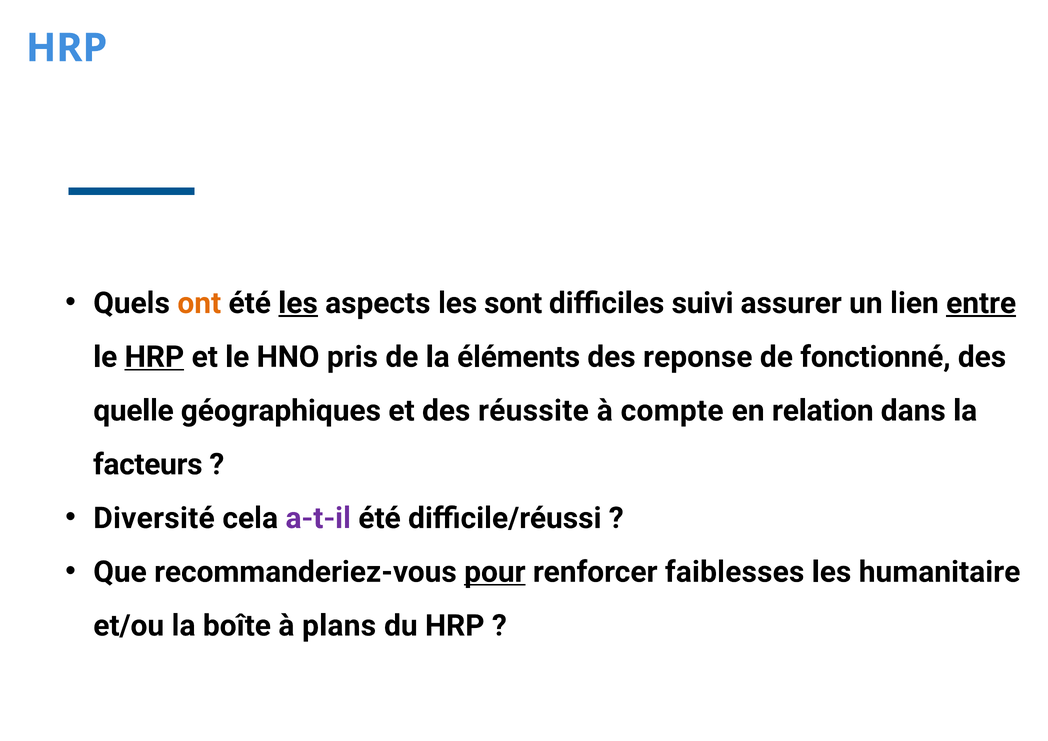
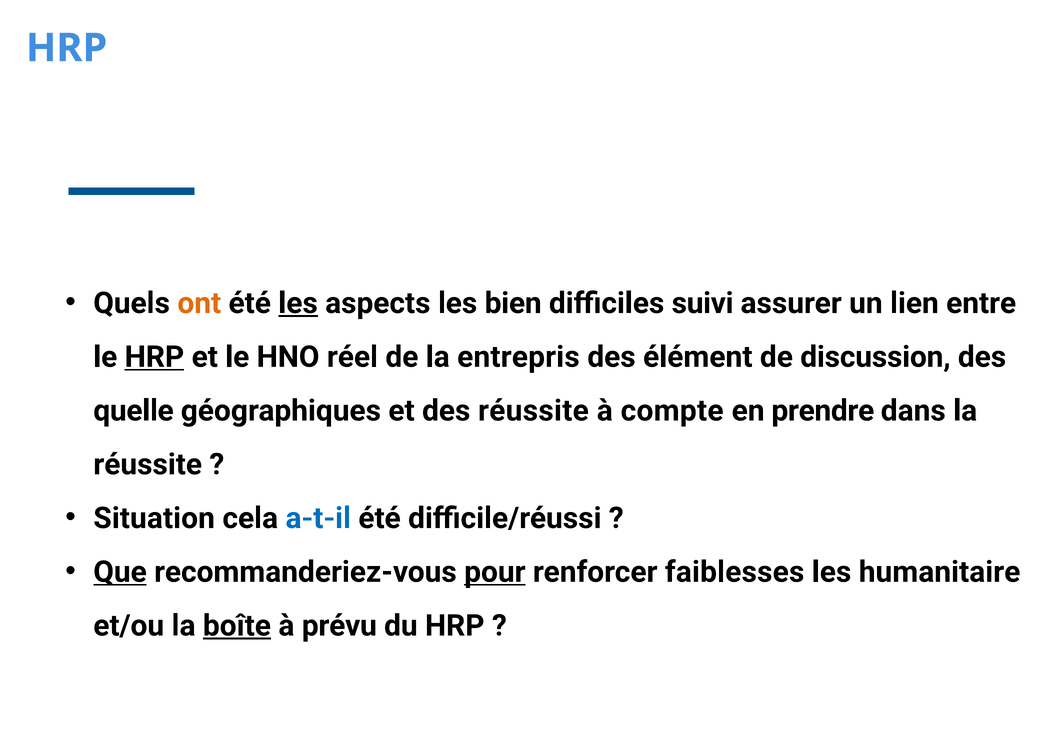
sont: sont -> bien
entre underline: present -> none
pris: pris -> réel
éléments: éléments -> entrepris
reponse: reponse -> élément
fonctionné: fonctionné -> discussion
relation: relation -> prendre
facteurs at (148, 465): facteurs -> réussite
Diversité: Diversité -> Situation
a-t-il colour: purple -> blue
Que underline: none -> present
boîte underline: none -> present
plans: plans -> prévu
